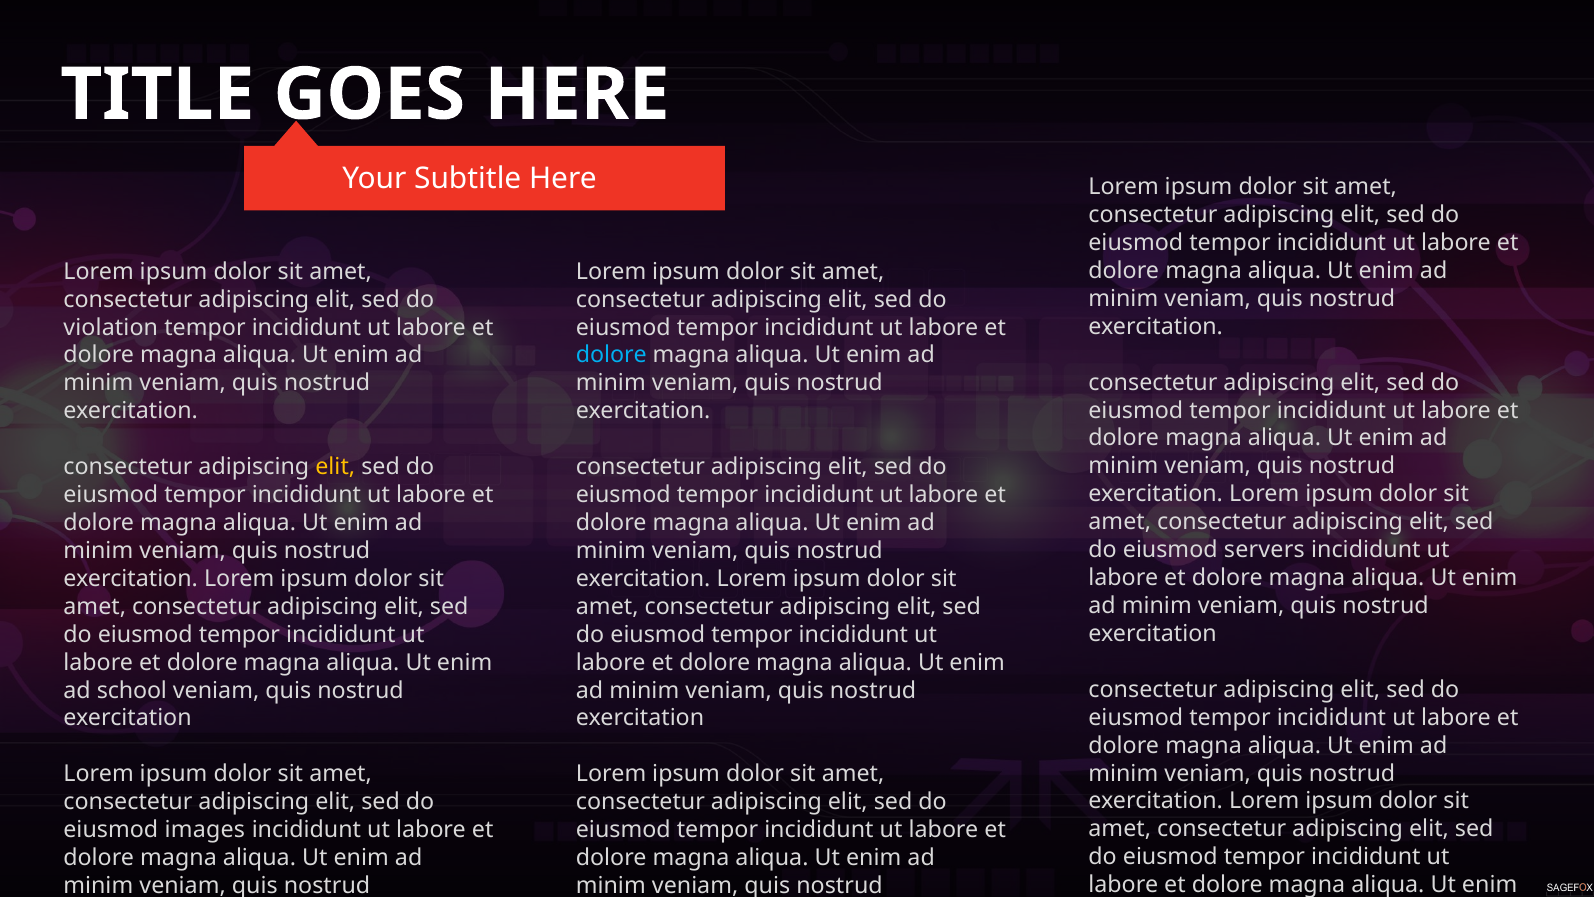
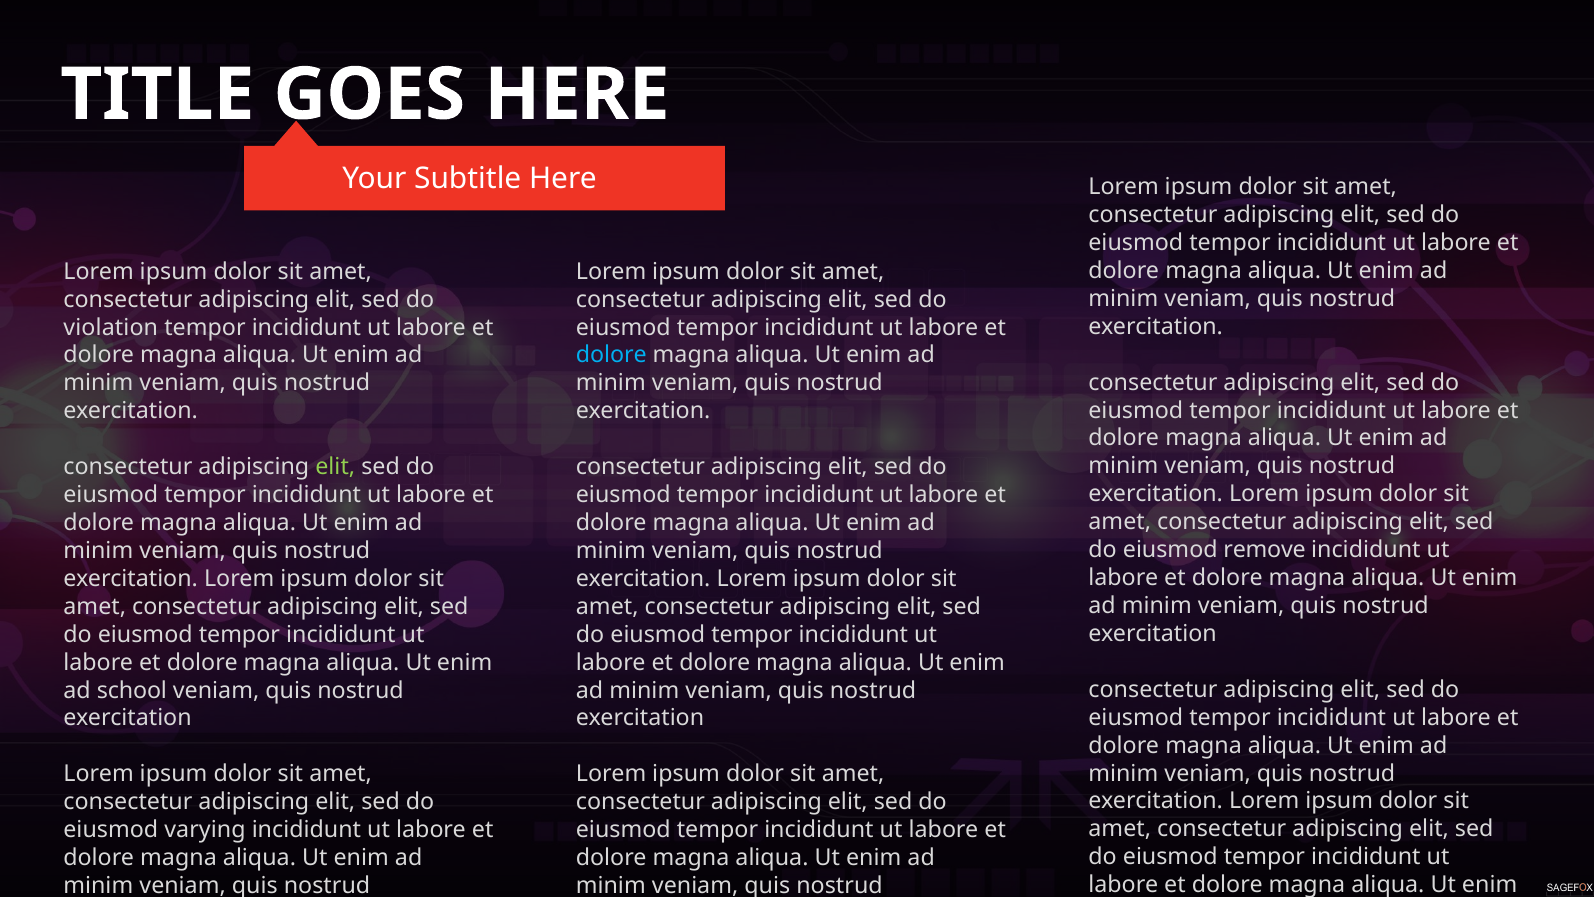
elit at (335, 467) colour: yellow -> light green
servers: servers -> remove
images: images -> varying
